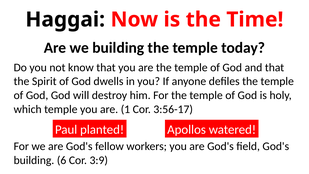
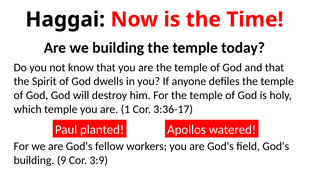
3:56-17: 3:56-17 -> 3:36-17
6: 6 -> 9
